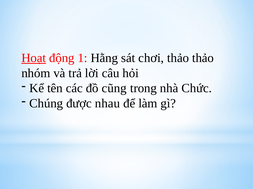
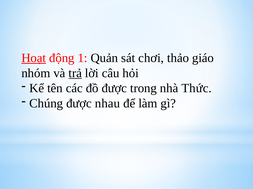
Hằng: Hằng -> Quản
thảo thảo: thảo -> giáo
trả underline: none -> present
đồ cũng: cũng -> được
Chức: Chức -> Thức
